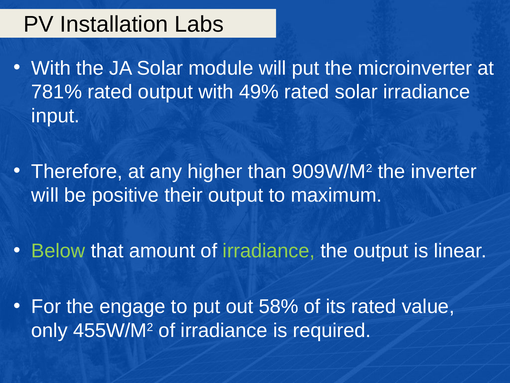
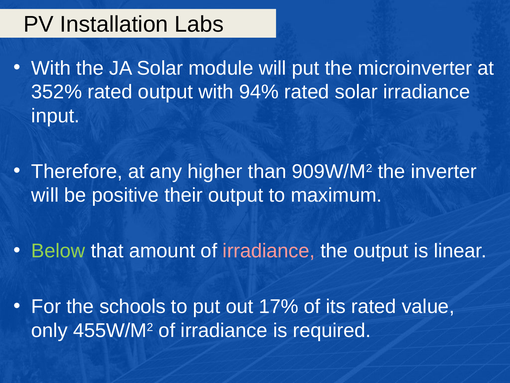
781%: 781% -> 352%
49%: 49% -> 94%
irradiance at (269, 251) colour: light green -> pink
engage: engage -> schools
58%: 58% -> 17%
